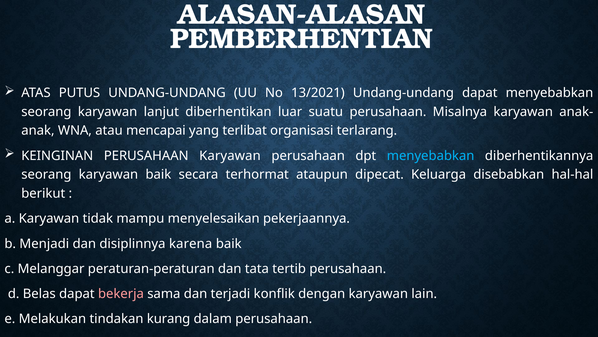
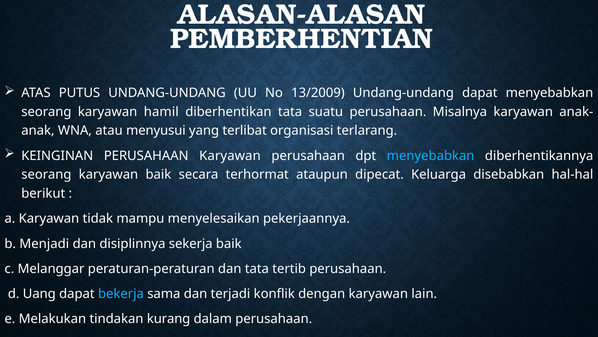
13/2021: 13/2021 -> 13/2009
lanjut: lanjut -> hamil
diberhentikan luar: luar -> tata
mencapai: mencapai -> menyusui
karena: karena -> sekerja
Belas: Belas -> Uang
bekerja colour: pink -> light blue
